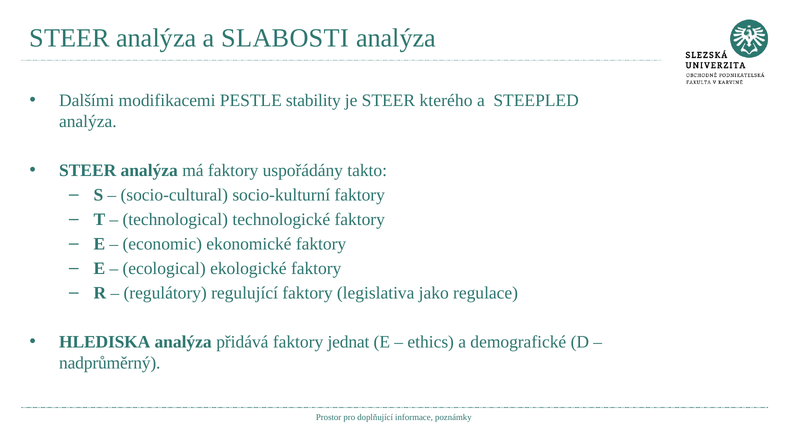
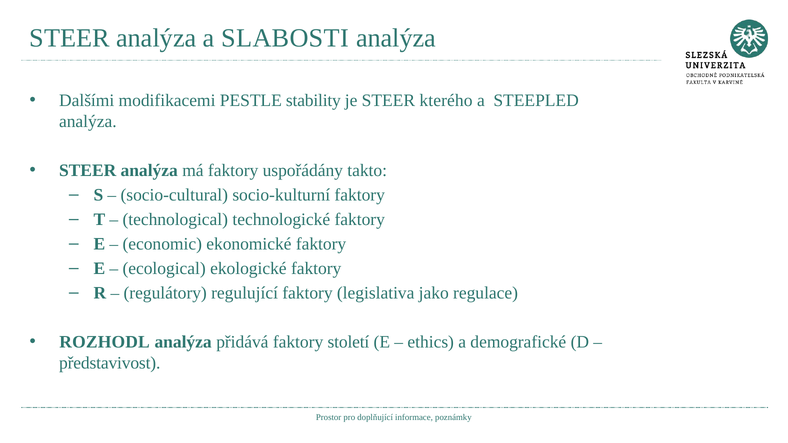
HLEDISKA: HLEDISKA -> ROZHODL
jednat: jednat -> století
nadprůměrný: nadprůměrný -> představivost
